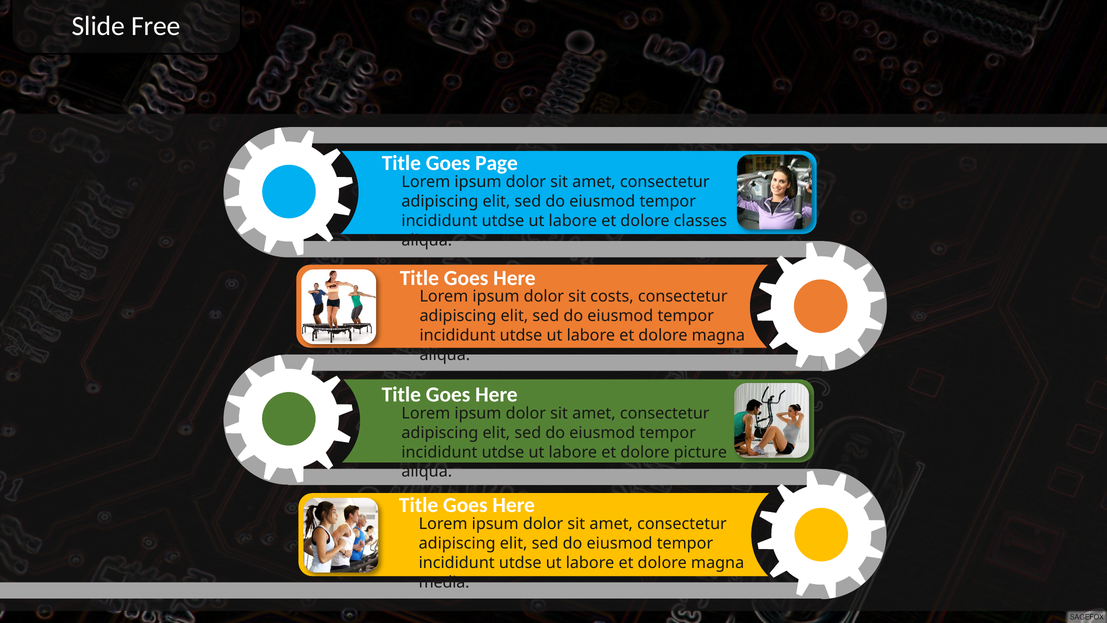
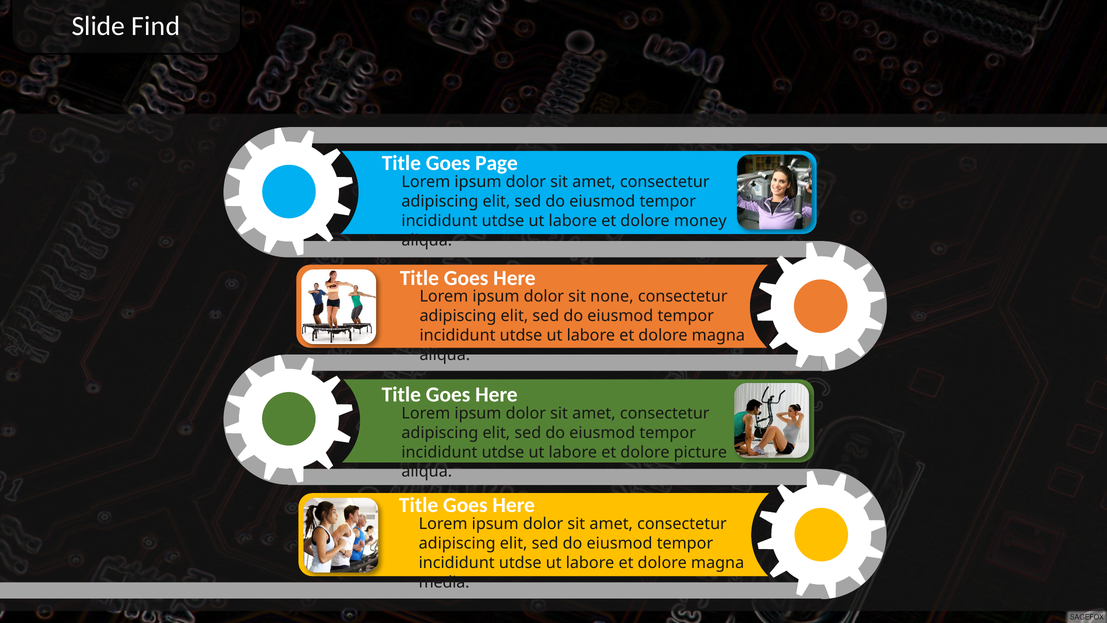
Free: Free -> Find
classes: classes -> money
costs: costs -> none
